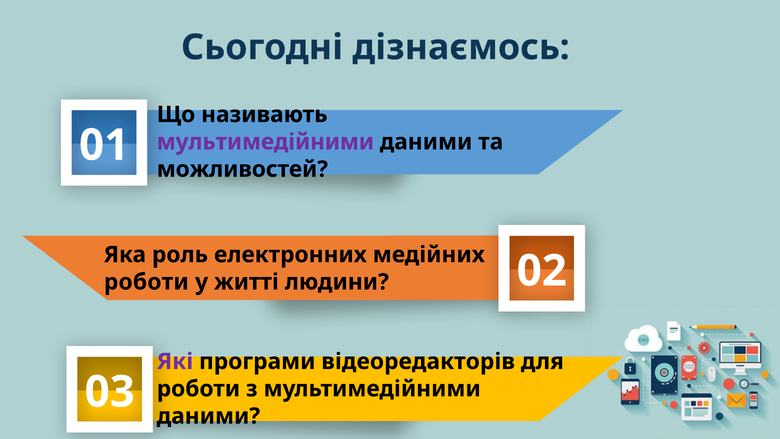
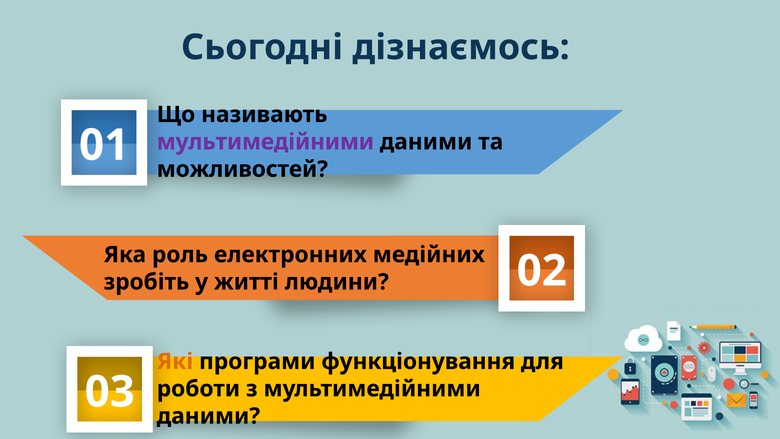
роботи at (146, 282): роботи -> зробіть
Які colour: purple -> orange
відеоредакторів: відеоредакторів -> функціонування
